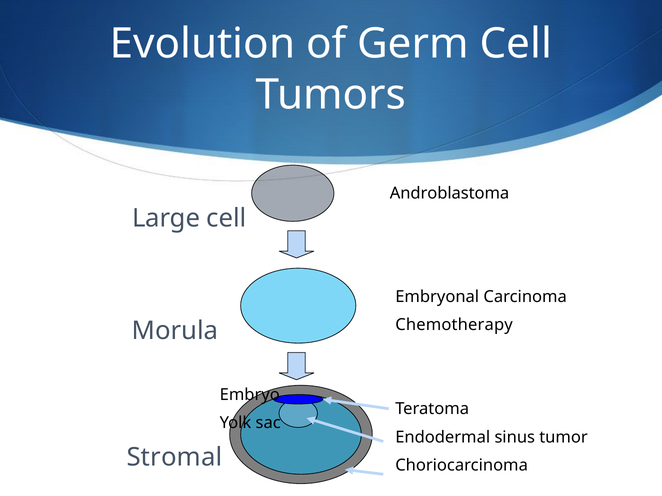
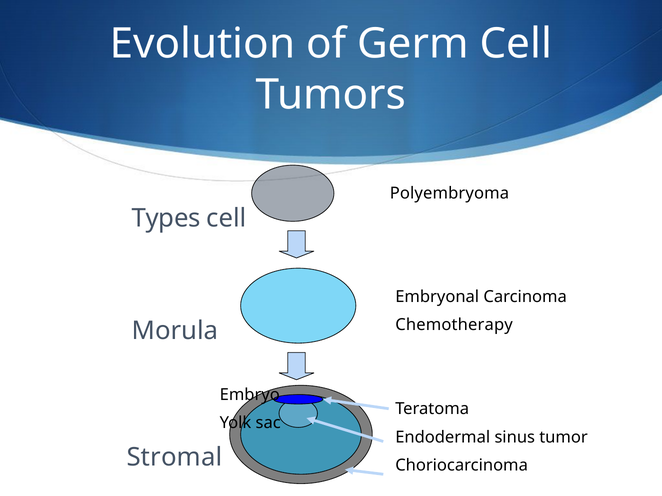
Androblastoma: Androblastoma -> Polyembryoma
Large: Large -> Types
